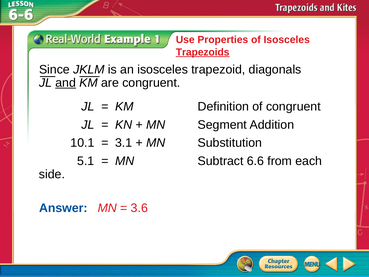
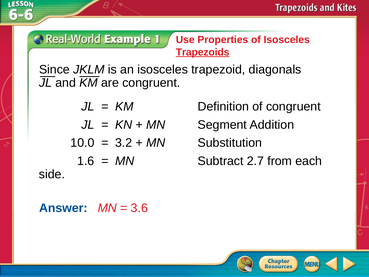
and underline: present -> none
10.1: 10.1 -> 10.0
3.1: 3.1 -> 3.2
5.1: 5.1 -> 1.6
6.6: 6.6 -> 2.7
